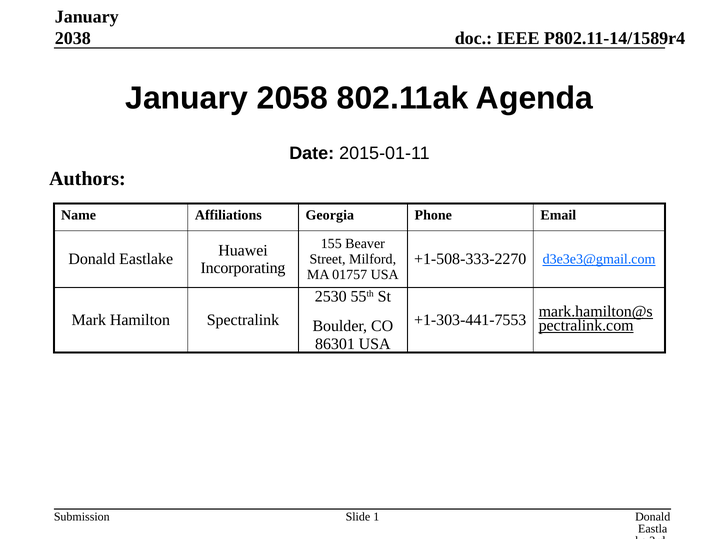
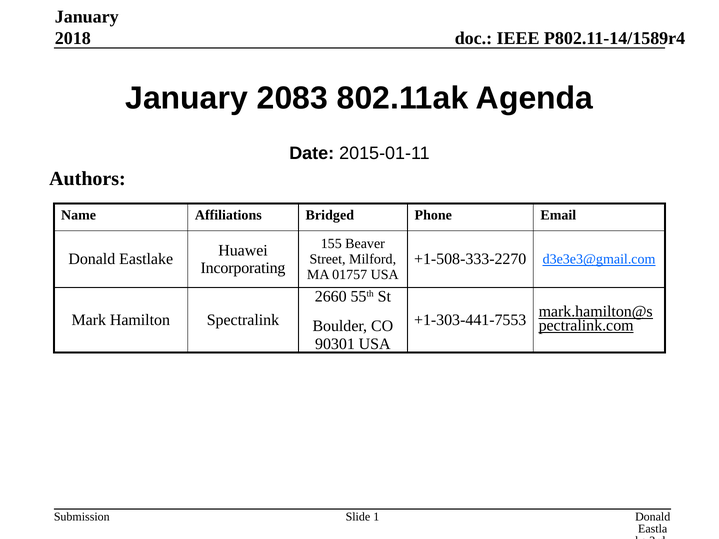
2038: 2038 -> 2018
2058: 2058 -> 2083
Georgia: Georgia -> Bridged
2530: 2530 -> 2660
86301: 86301 -> 90301
